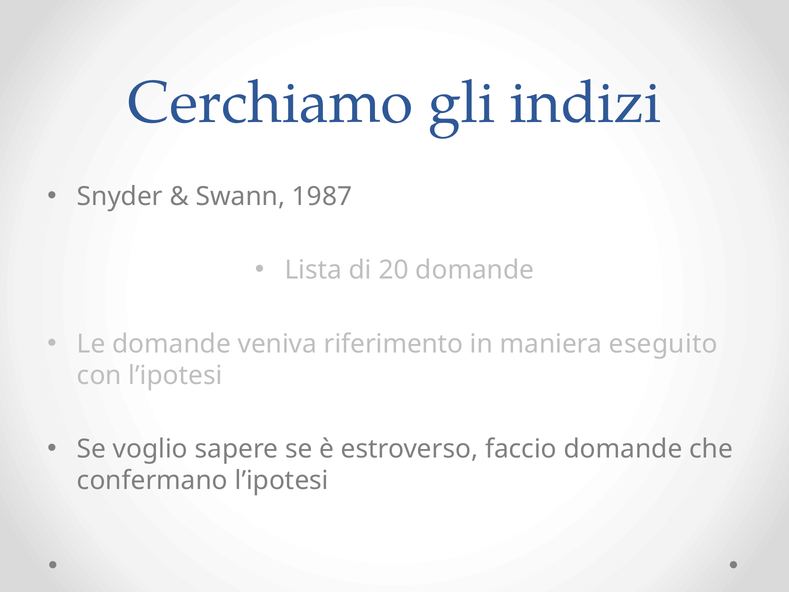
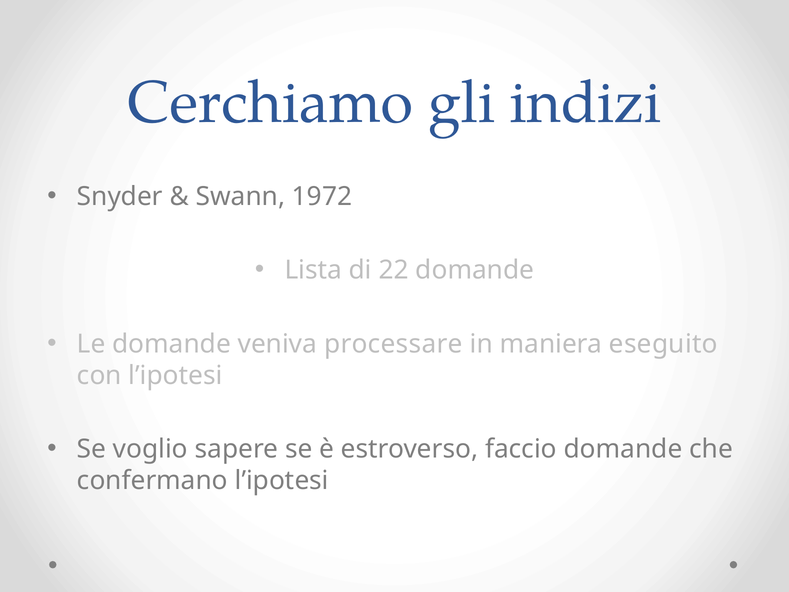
1987: 1987 -> 1972
20: 20 -> 22
riferimento: riferimento -> processare
